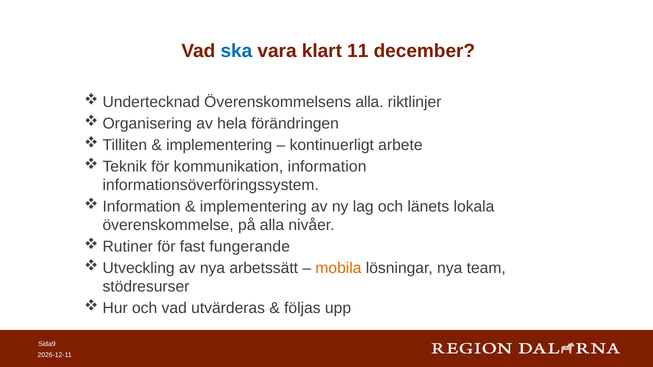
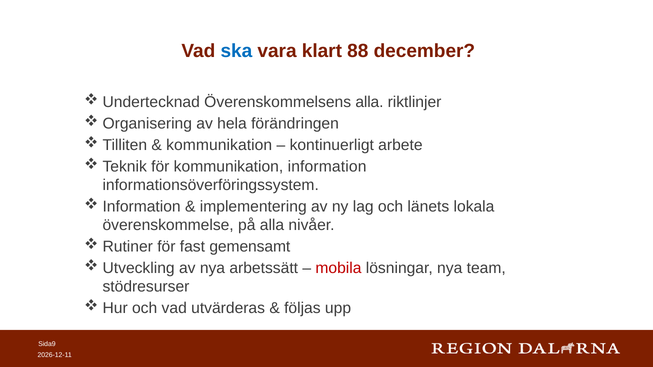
11: 11 -> 88
implementering at (219, 145): implementering -> kommunikation
fungerande: fungerande -> gemensamt
mobila colour: orange -> red
